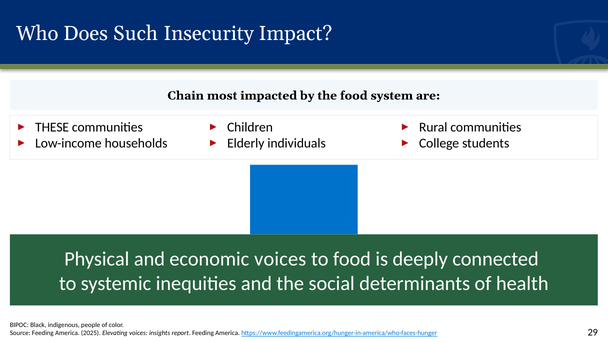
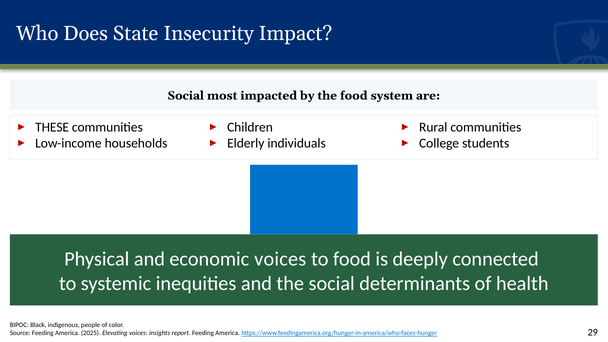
Such: Such -> State
Chain at (186, 96): Chain -> Social
